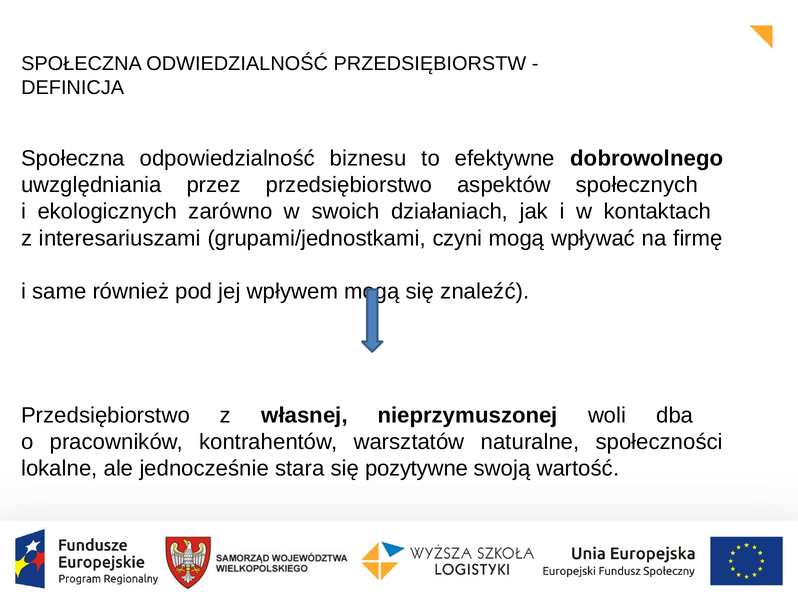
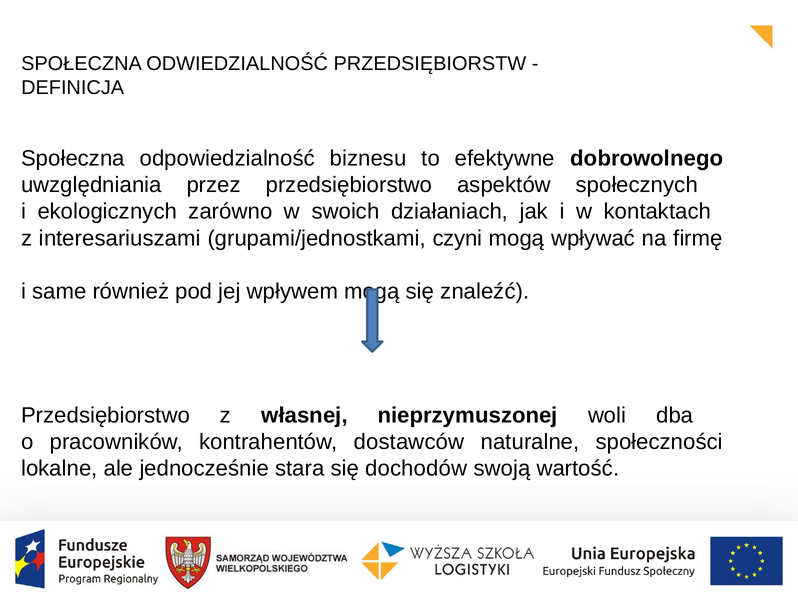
warsztatów: warsztatów -> dostawców
pozytywne: pozytywne -> dochodów
